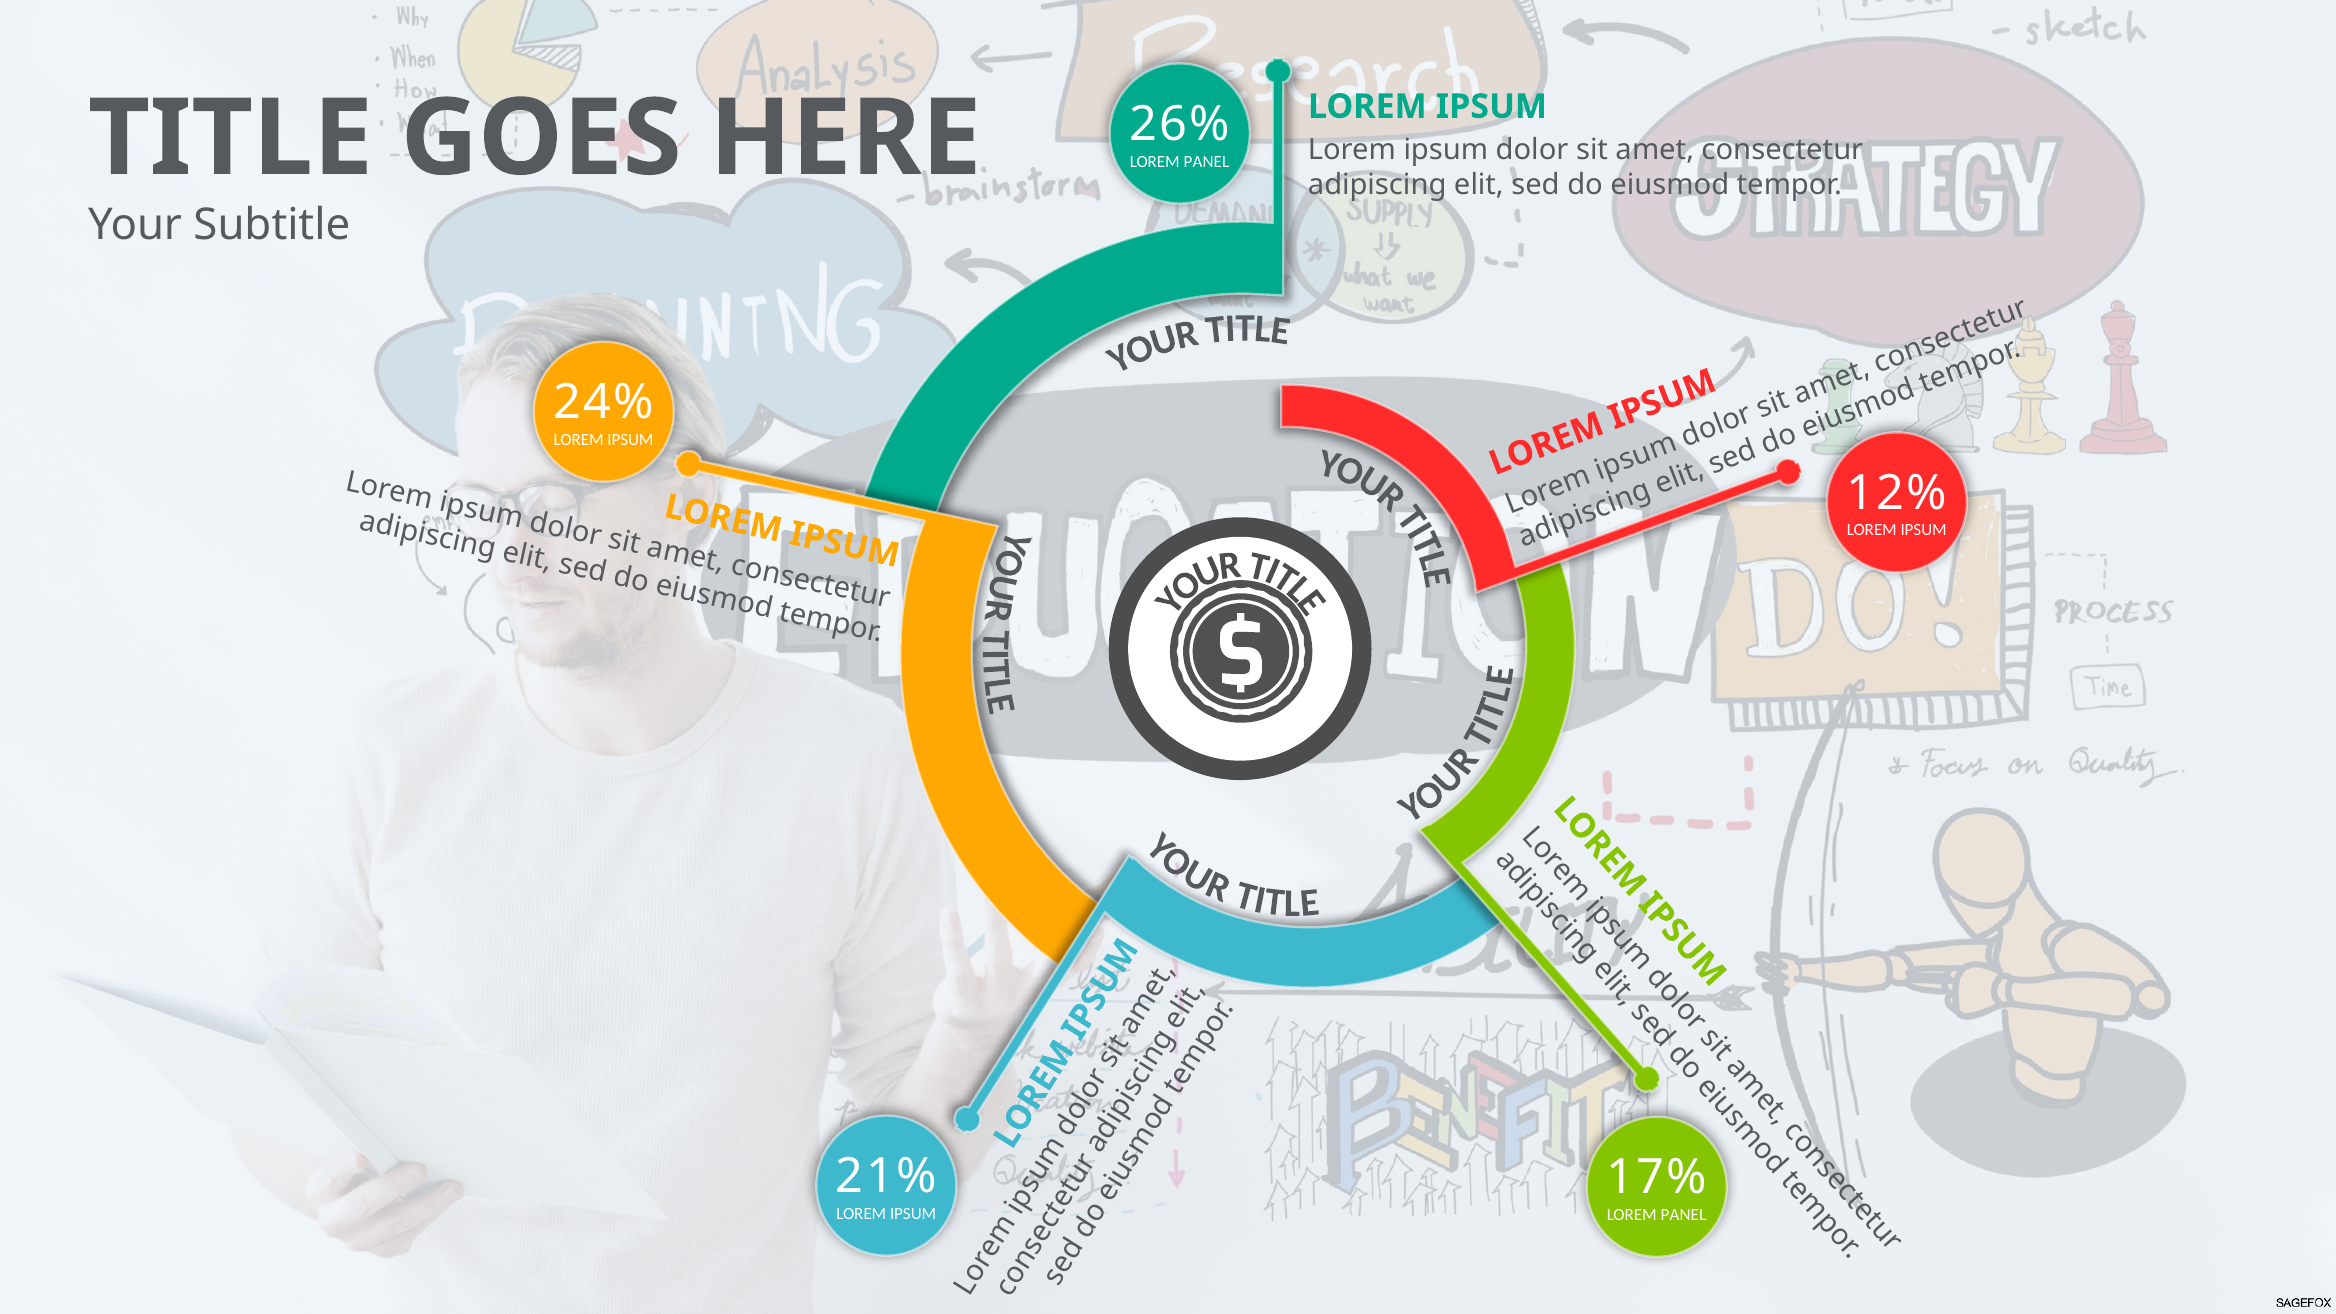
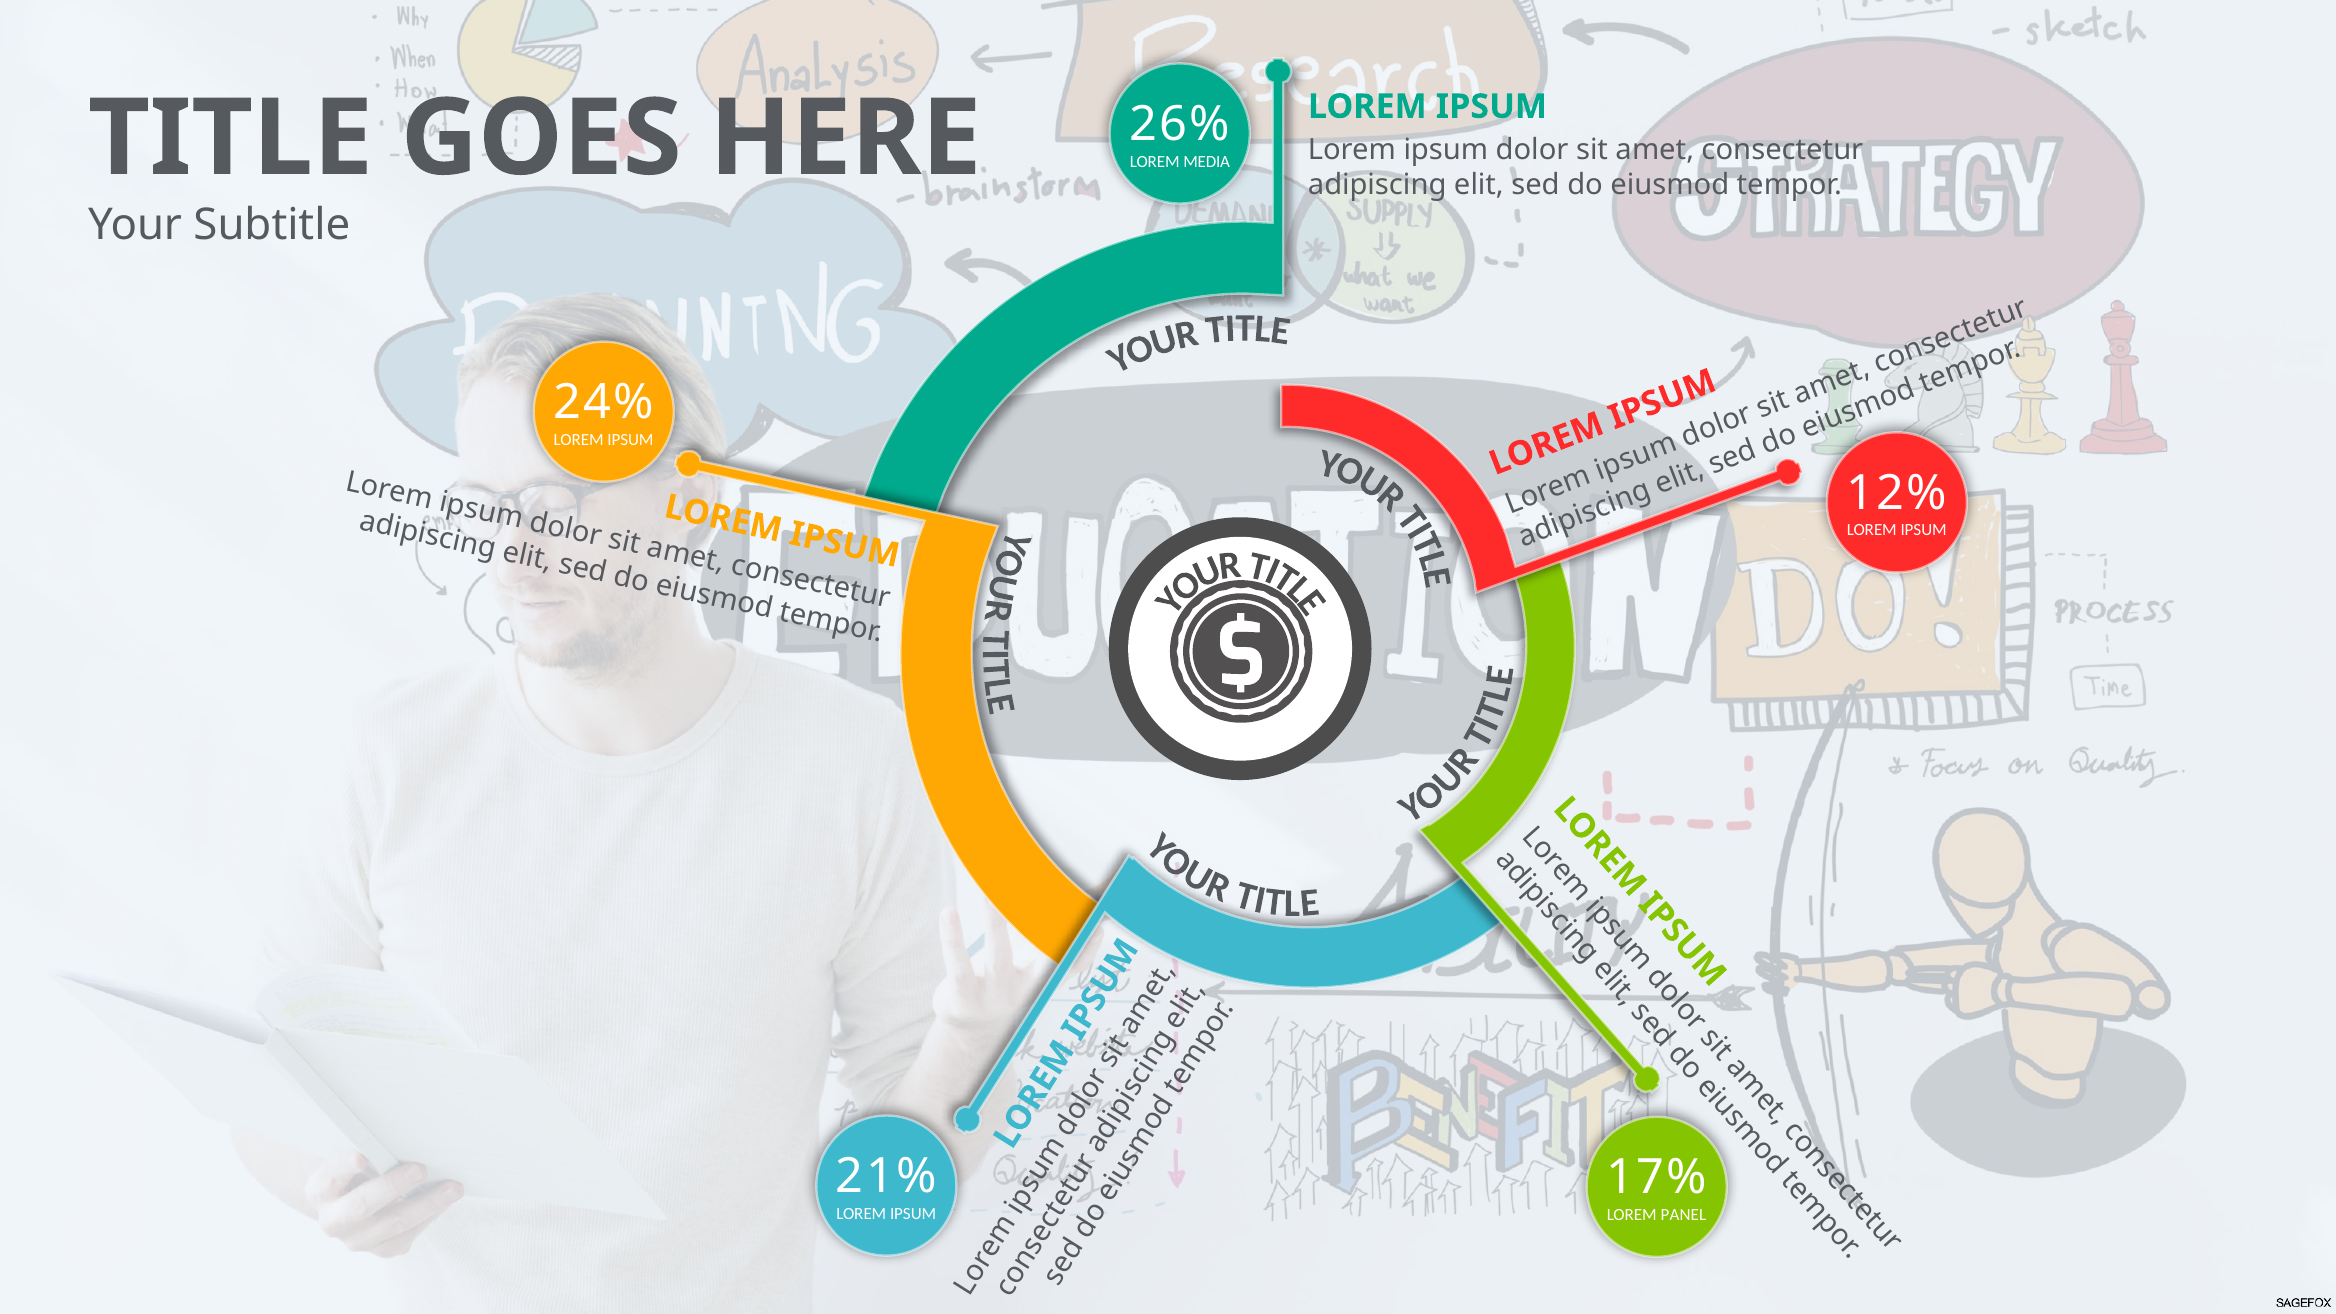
PANEL at (1206, 161): PANEL -> MEDIA
